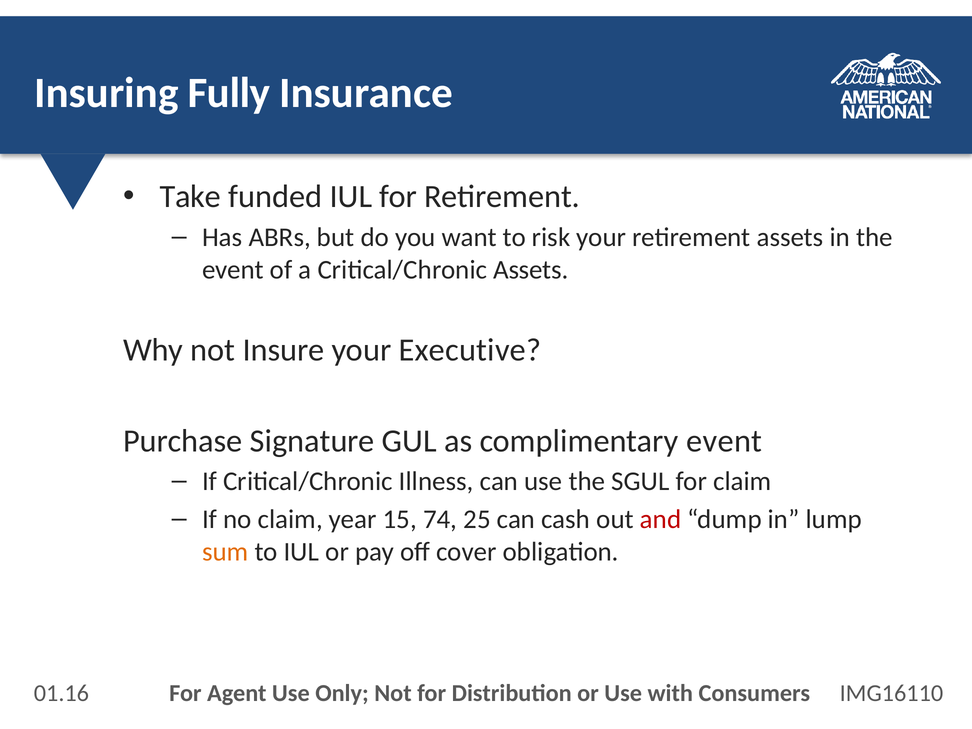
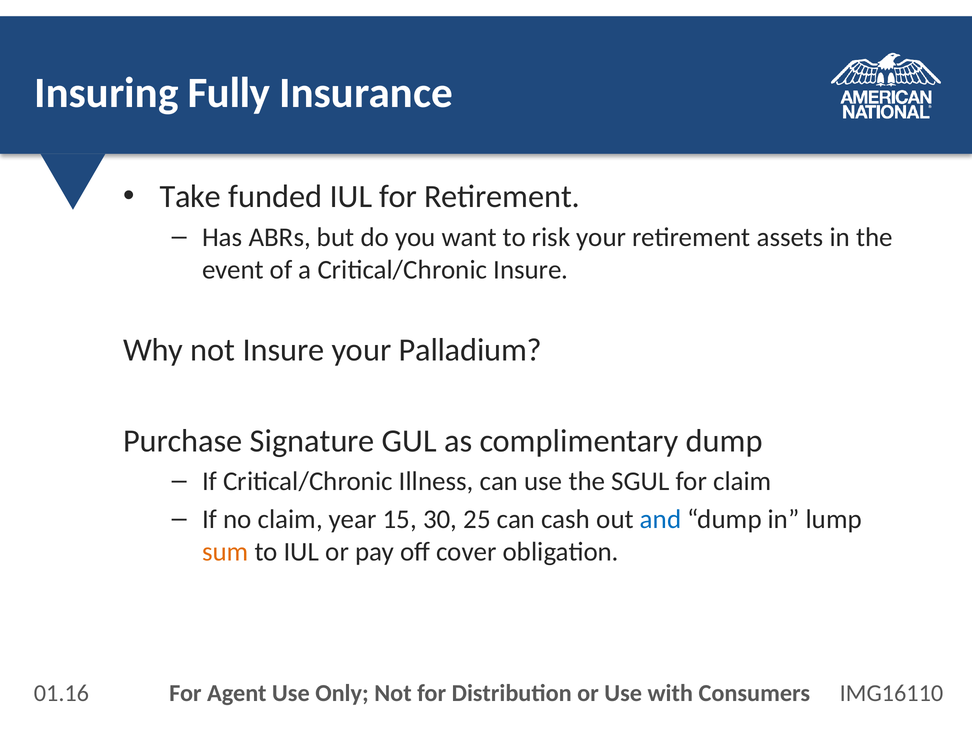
Critical/Chronic Assets: Assets -> Insure
Executive: Executive -> Palladium
complimentary event: event -> dump
74: 74 -> 30
and colour: red -> blue
